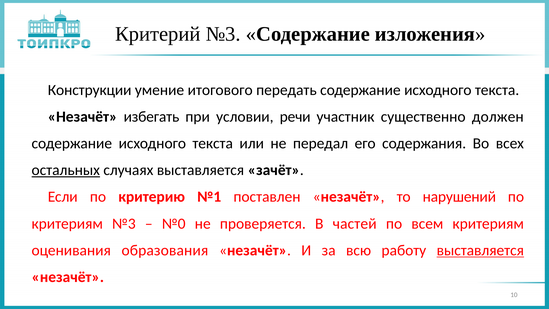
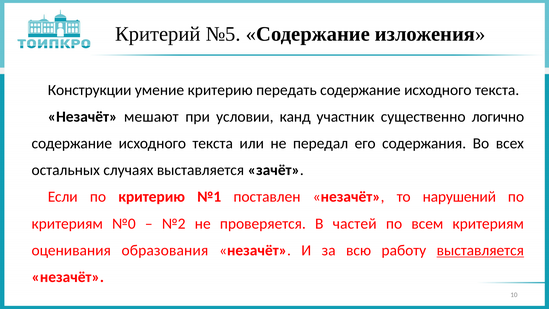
Критерий №3: №3 -> №5
умение итогового: итогового -> критерию
избегать: избегать -> мешают
речи: речи -> канд
должен: должен -> логично
остальных underline: present -> none
критериям №3: №3 -> №0
№0: №0 -> №2
